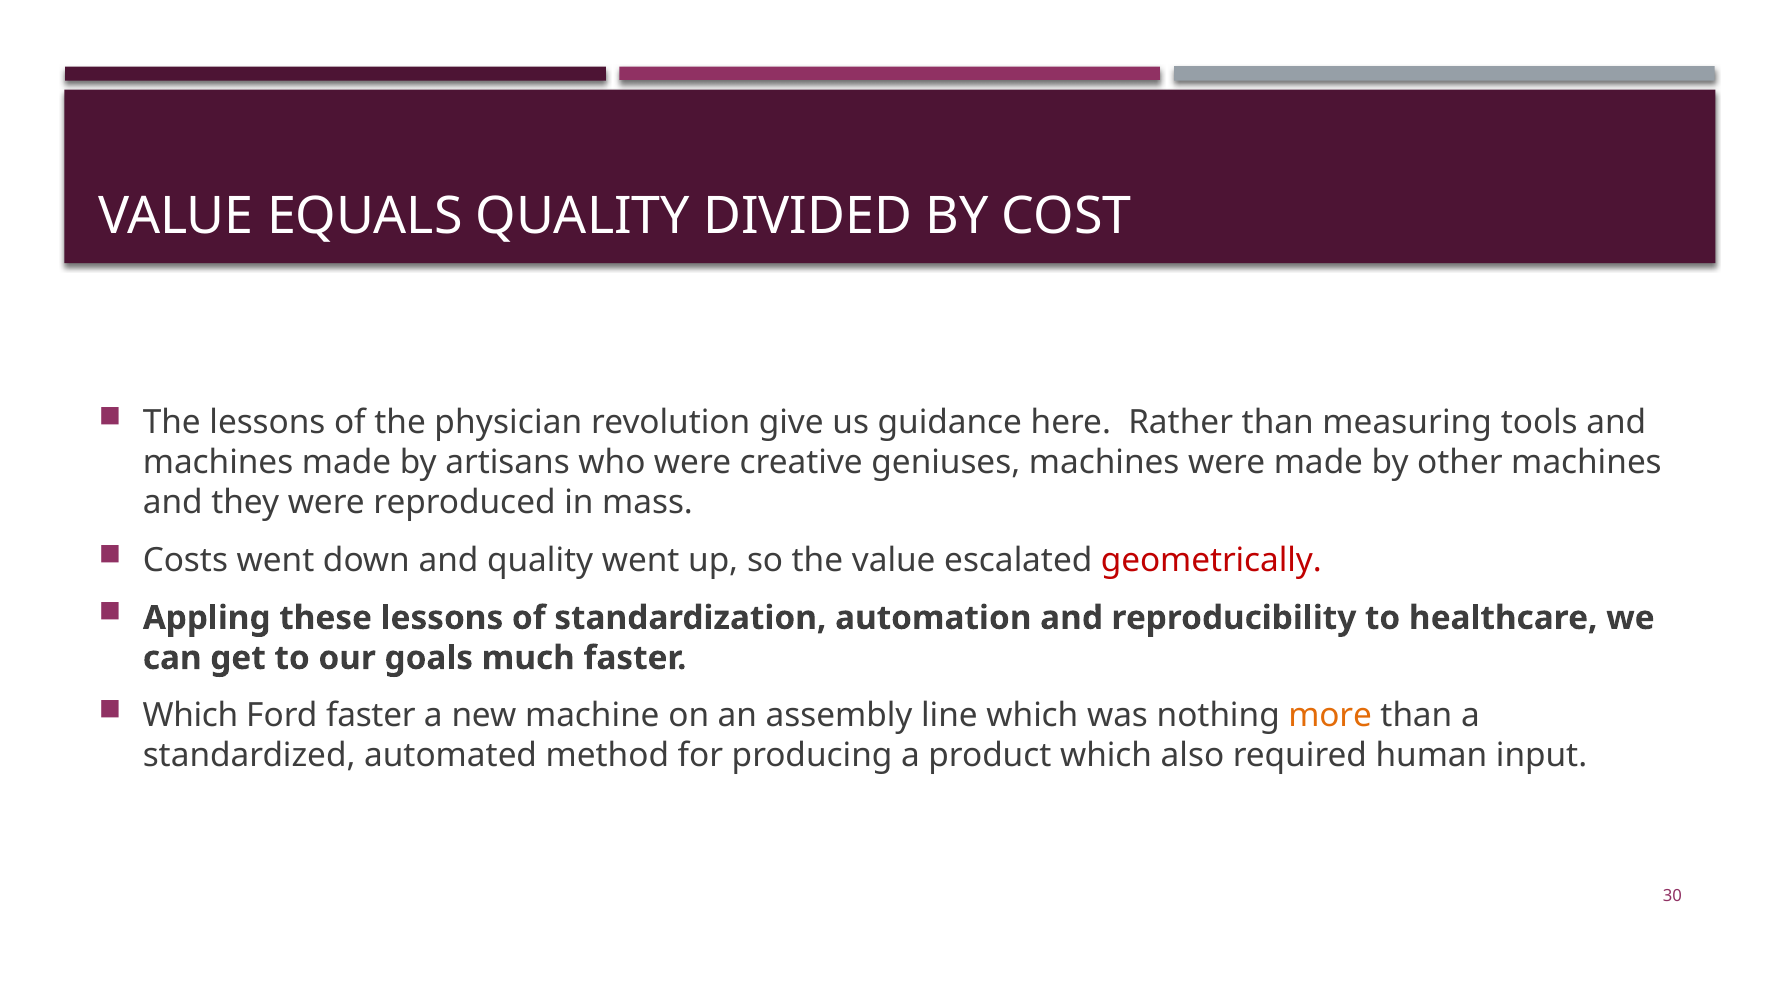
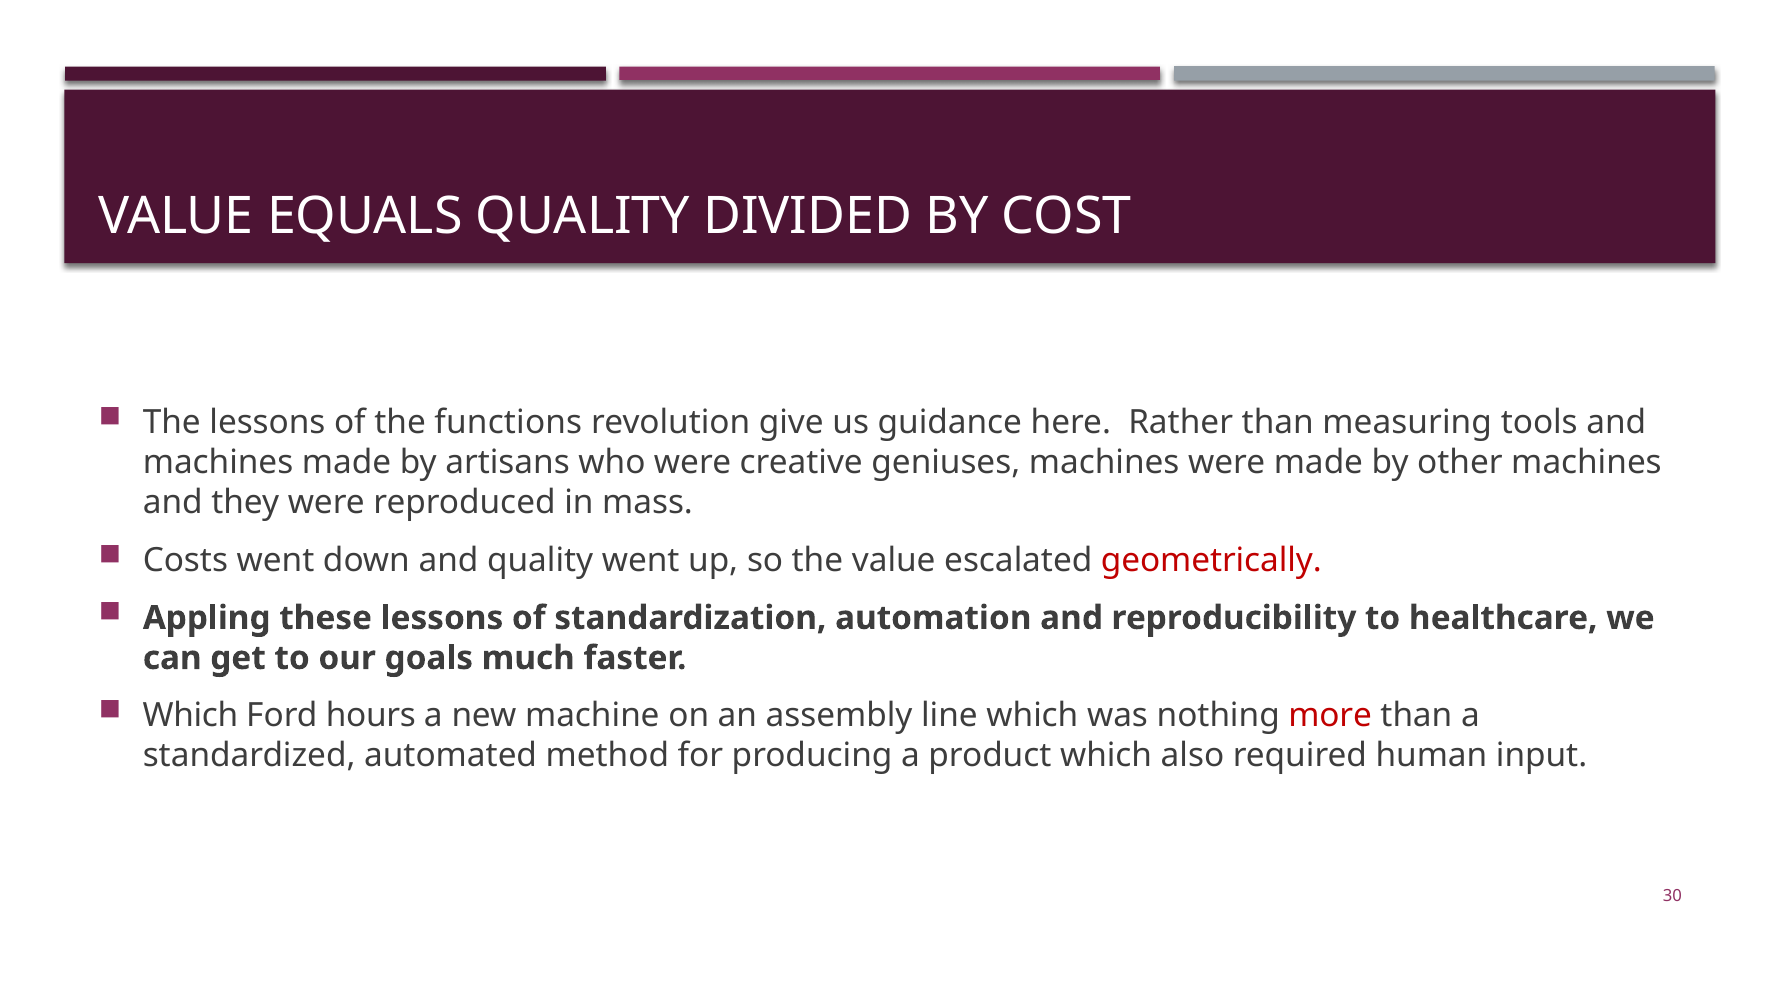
physician: physician -> functions
Ford faster: faster -> hours
more colour: orange -> red
